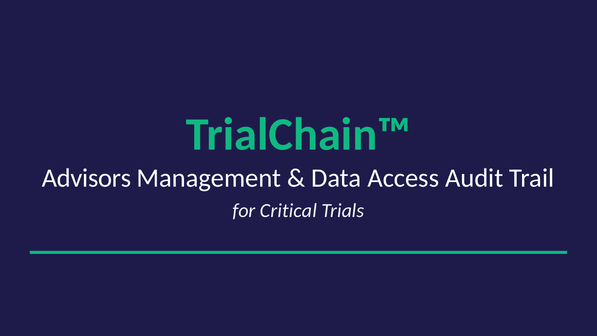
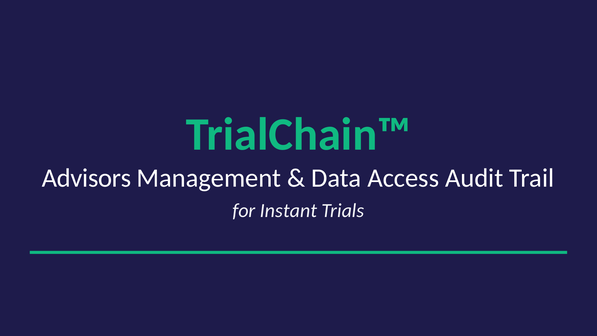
Critical: Critical -> Instant
